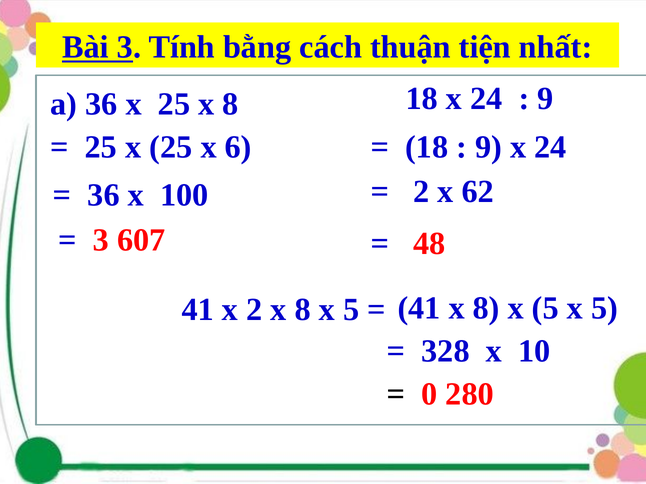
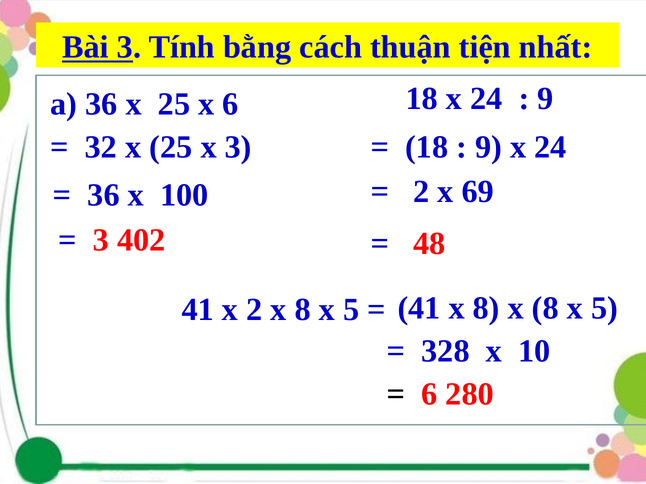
25 x 8: 8 -> 6
25 at (101, 147): 25 -> 32
x 6: 6 -> 3
62: 62 -> 69
607: 607 -> 402
5 at (545, 309): 5 -> 8
0 at (429, 395): 0 -> 6
